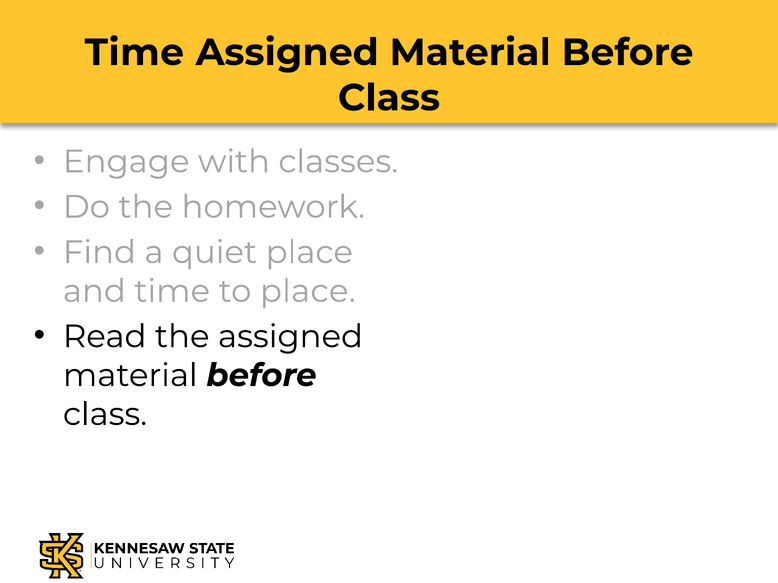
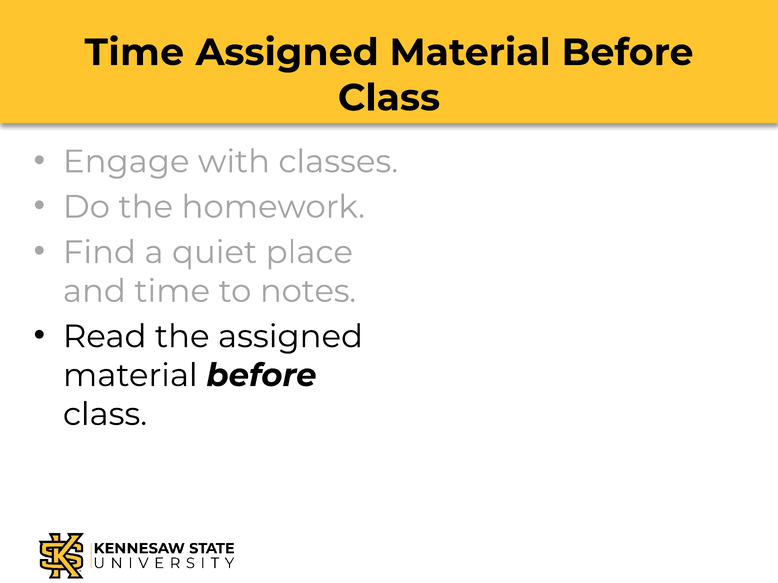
to place: place -> notes
